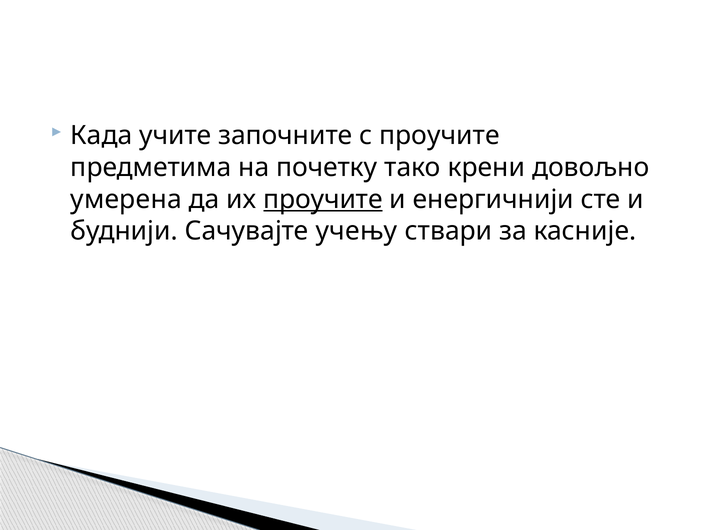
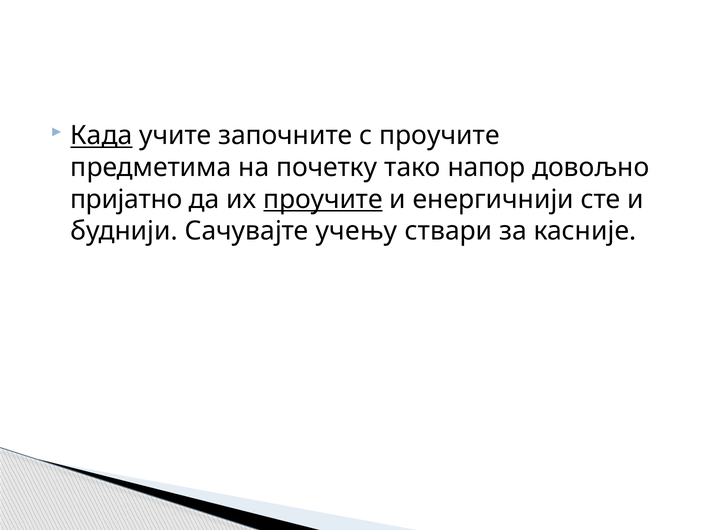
Када underline: none -> present
крени: крени -> напор
умерена: умерена -> пријатно
